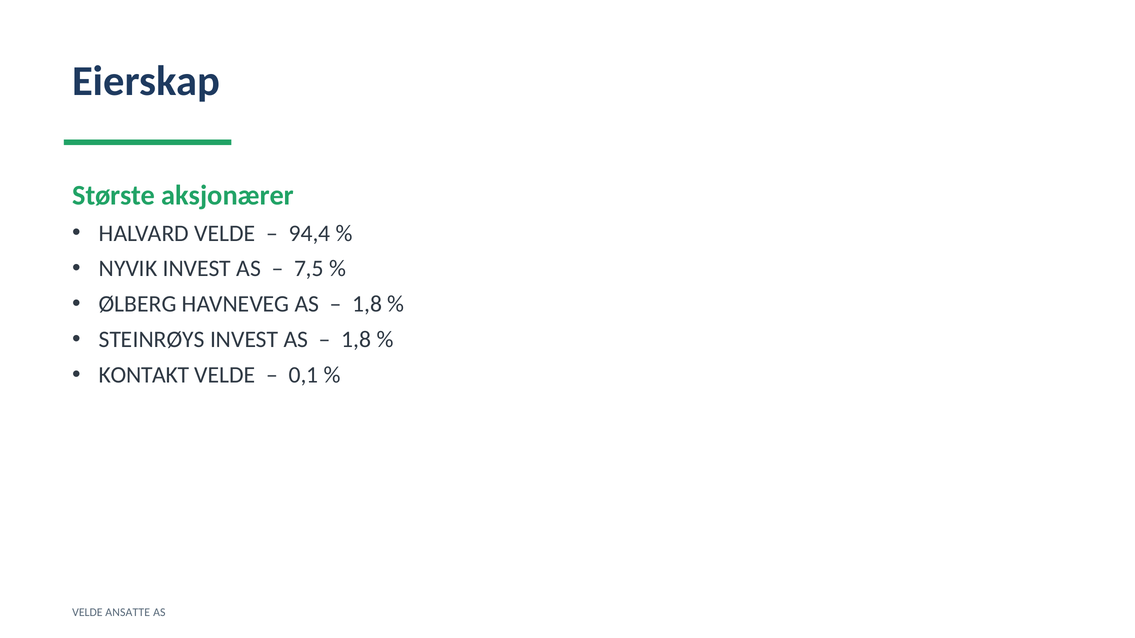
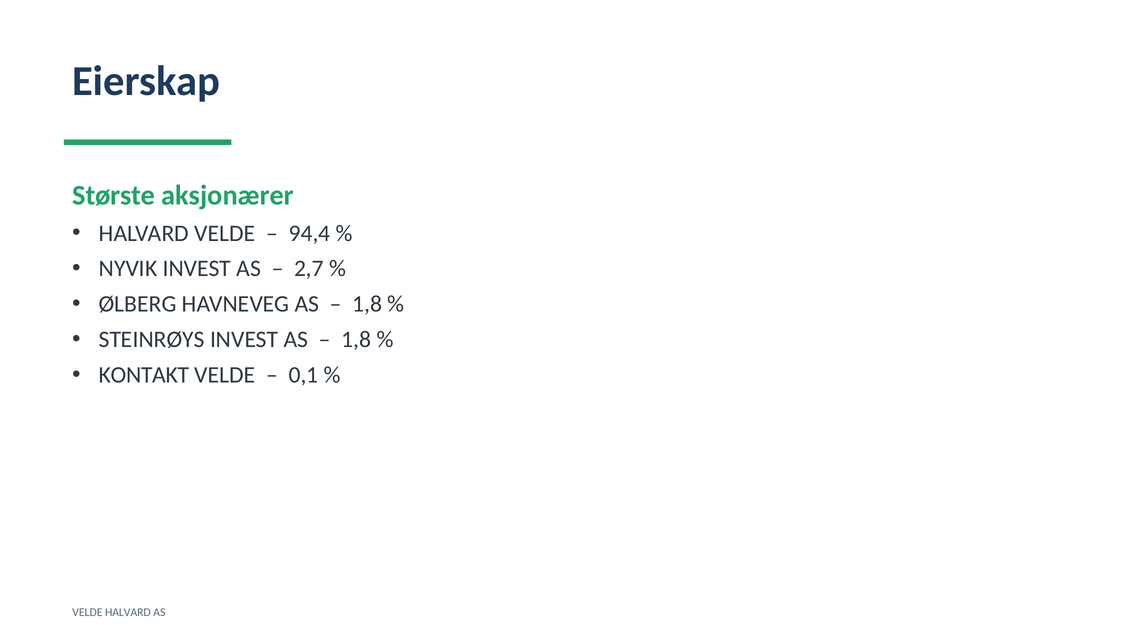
7,5: 7,5 -> 2,7
VELDE ANSATTE: ANSATTE -> HALVARD
